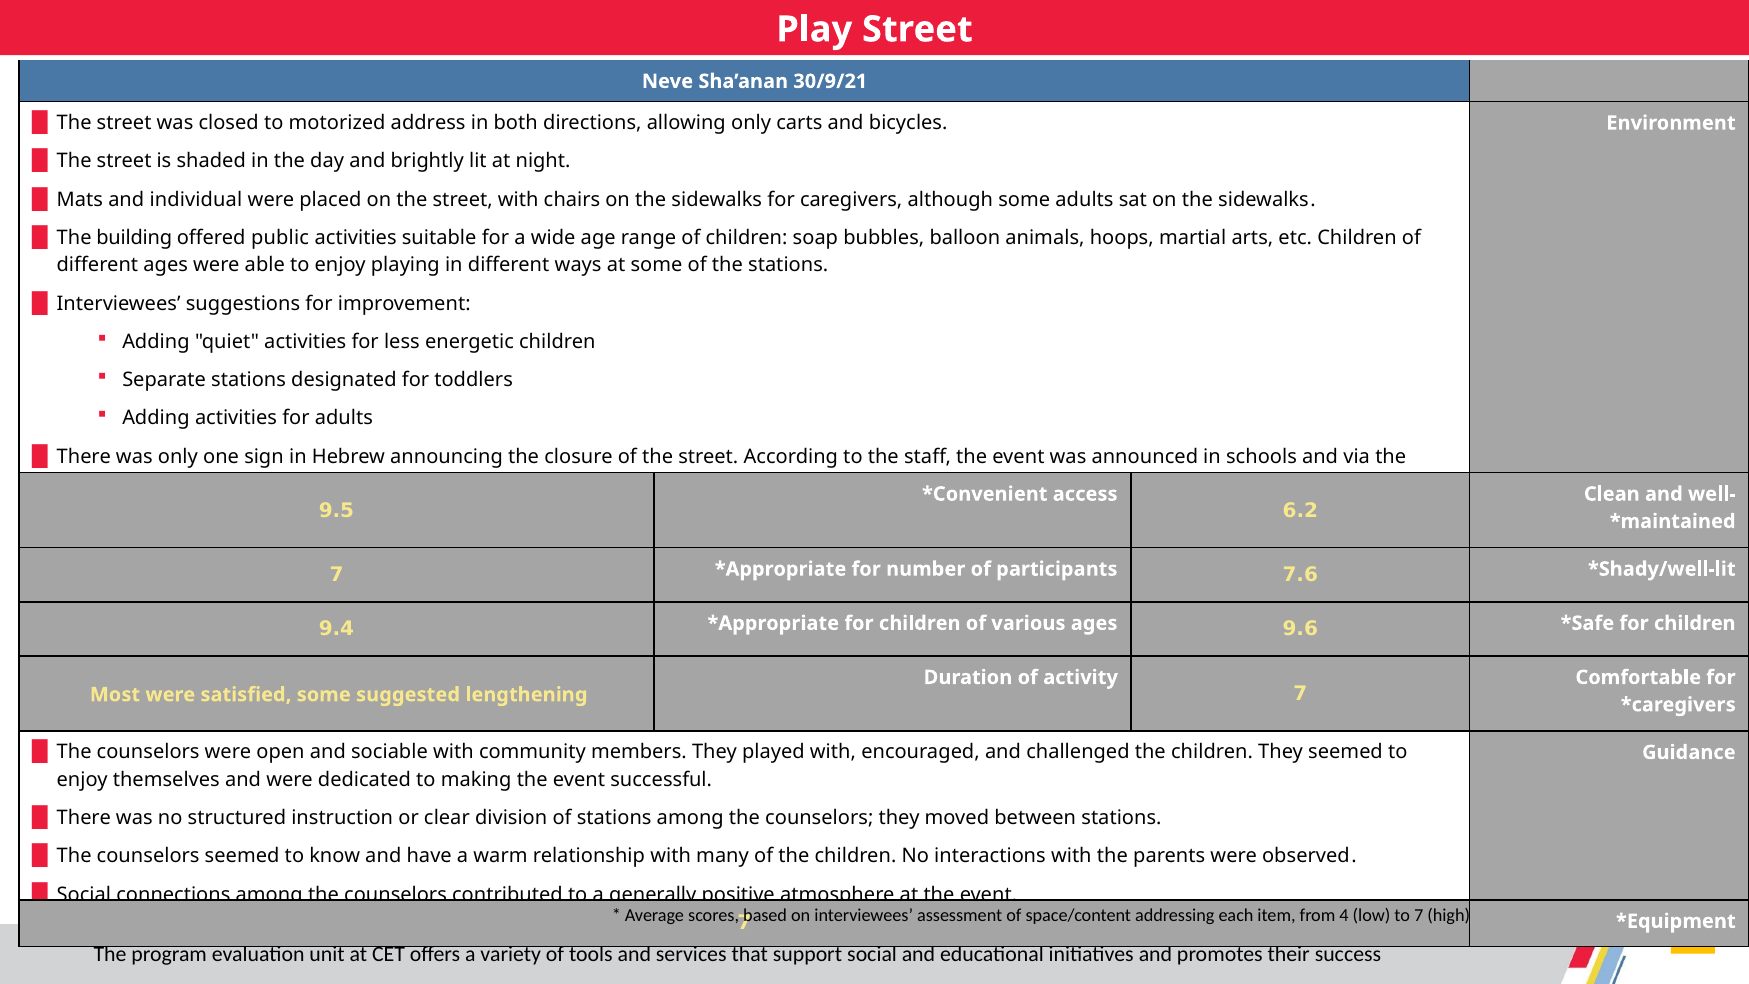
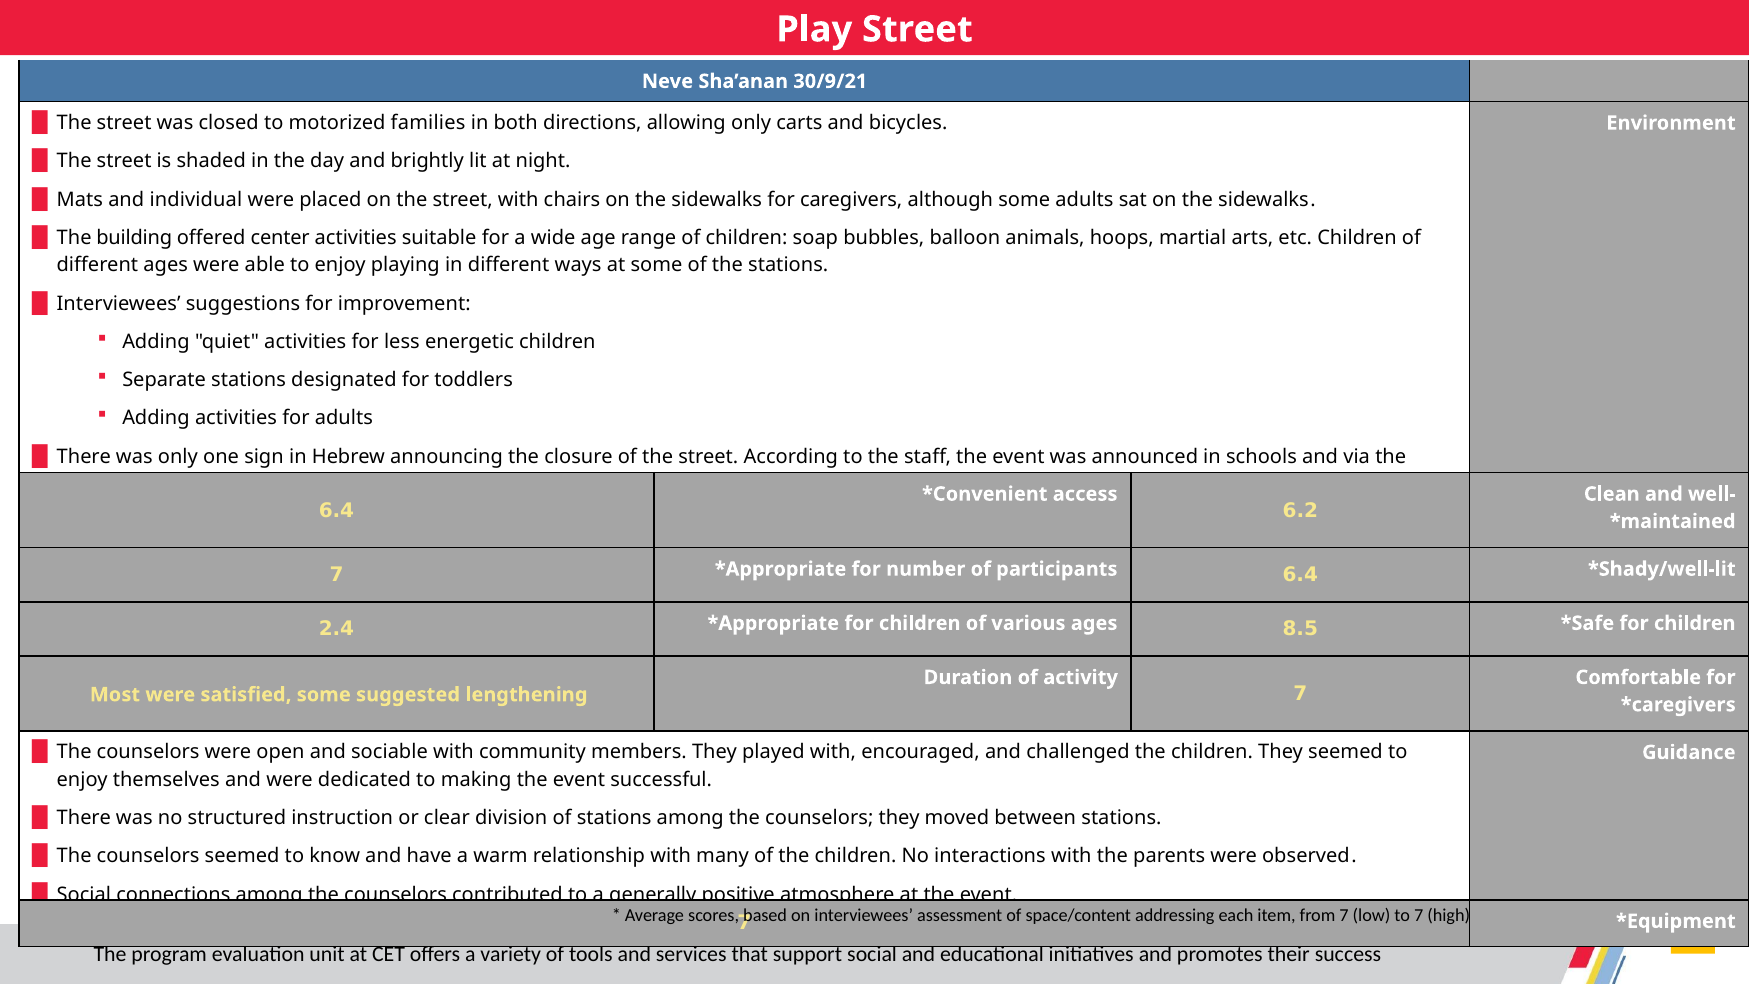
address: address -> families
public: public -> center
9.5 at (336, 510): 9.5 -> 6.4
7.6 at (1300, 575): 7.6 -> 6.4
9.6: 9.6 -> 8.5
9.4: 9.4 -> 2.4
from 4: 4 -> 7
